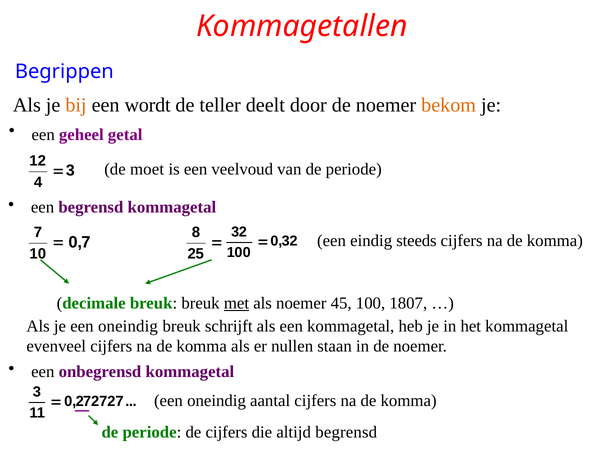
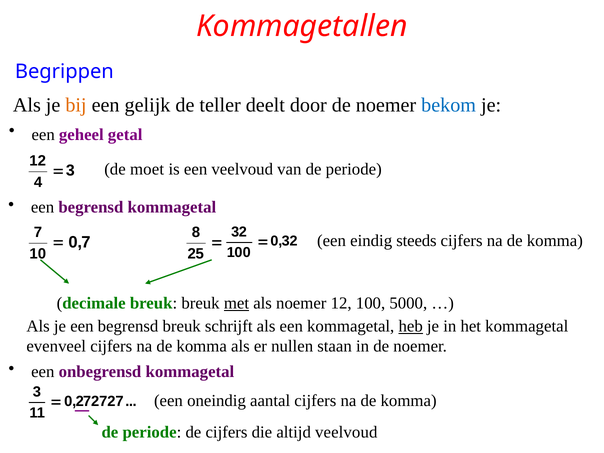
wordt: wordt -> gelijk
bekom colour: orange -> blue
noemer 45: 45 -> 12
1807: 1807 -> 5000
je een oneindig: oneindig -> begrensd
heb underline: none -> present
altijd begrensd: begrensd -> veelvoud
